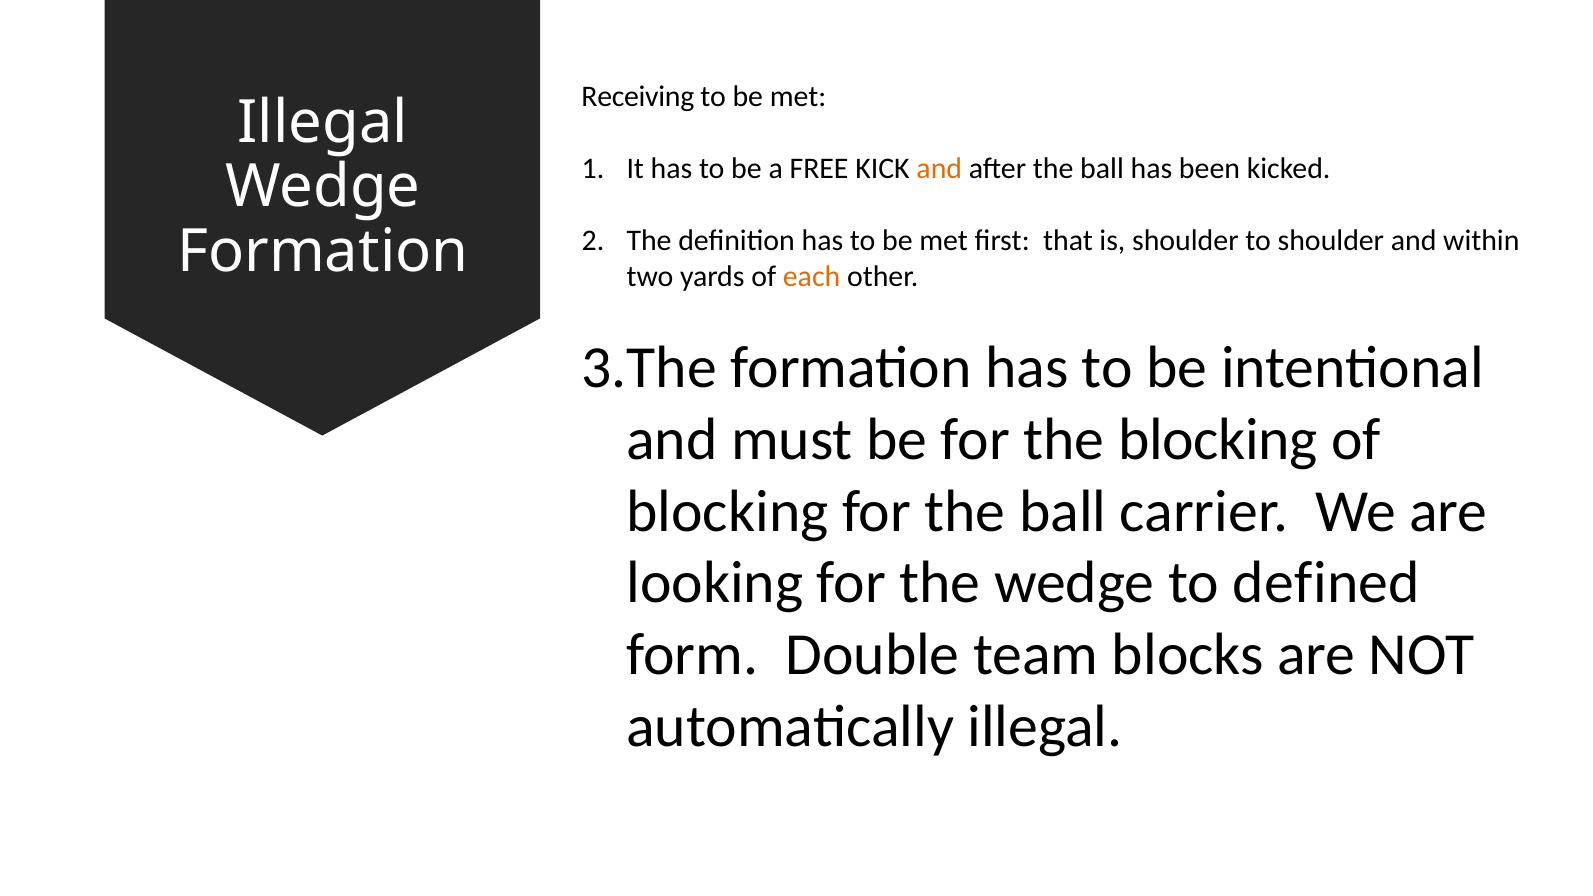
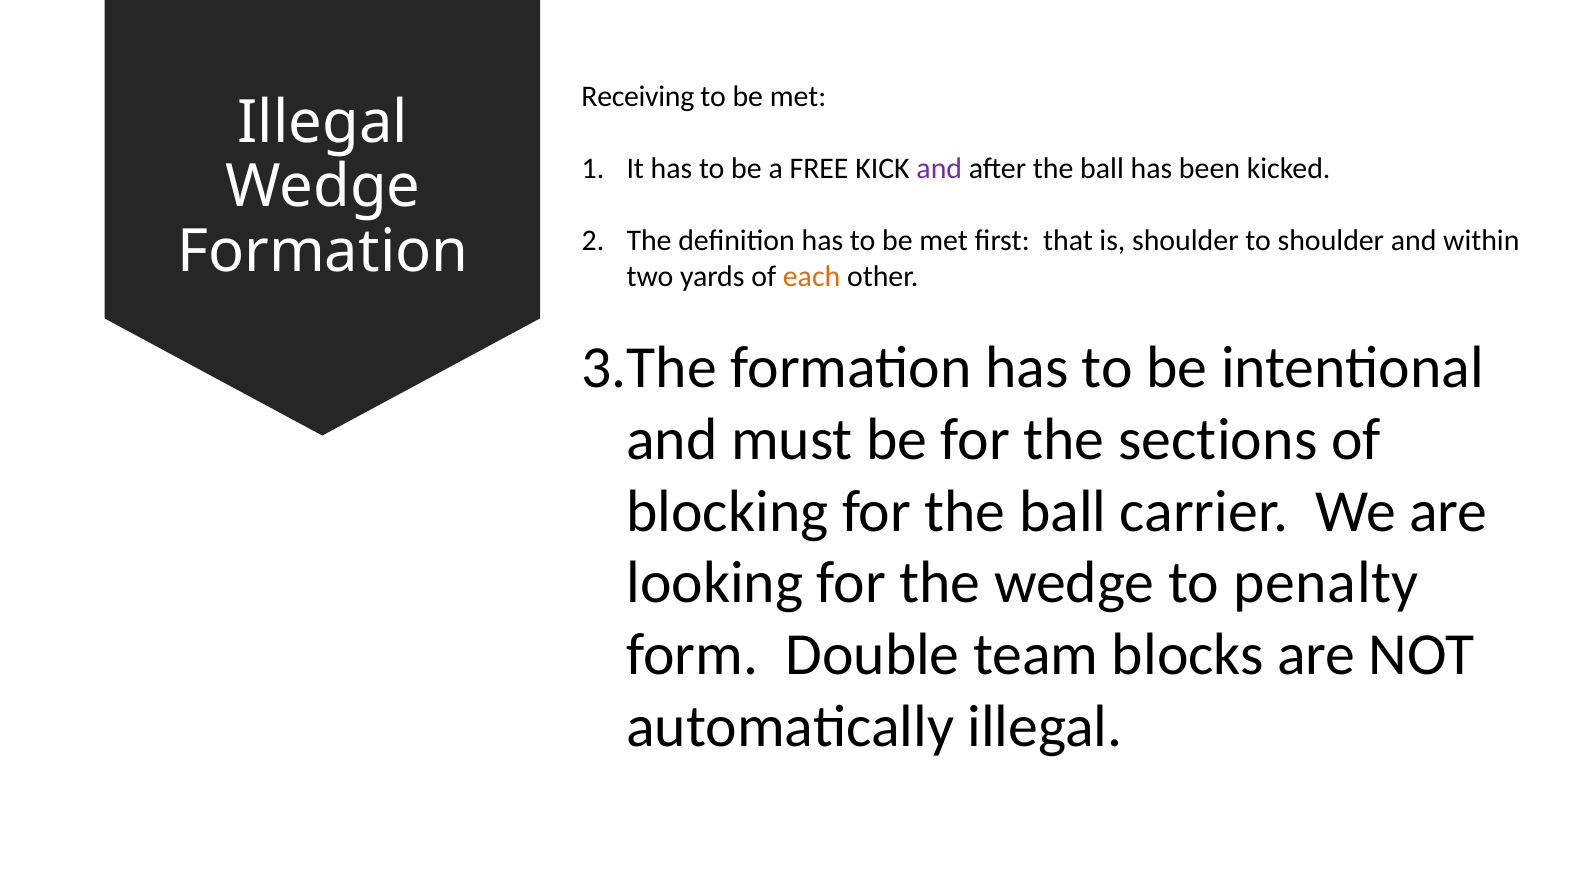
and at (939, 169) colour: orange -> purple
the blocking: blocking -> sections
defined: defined -> penalty
